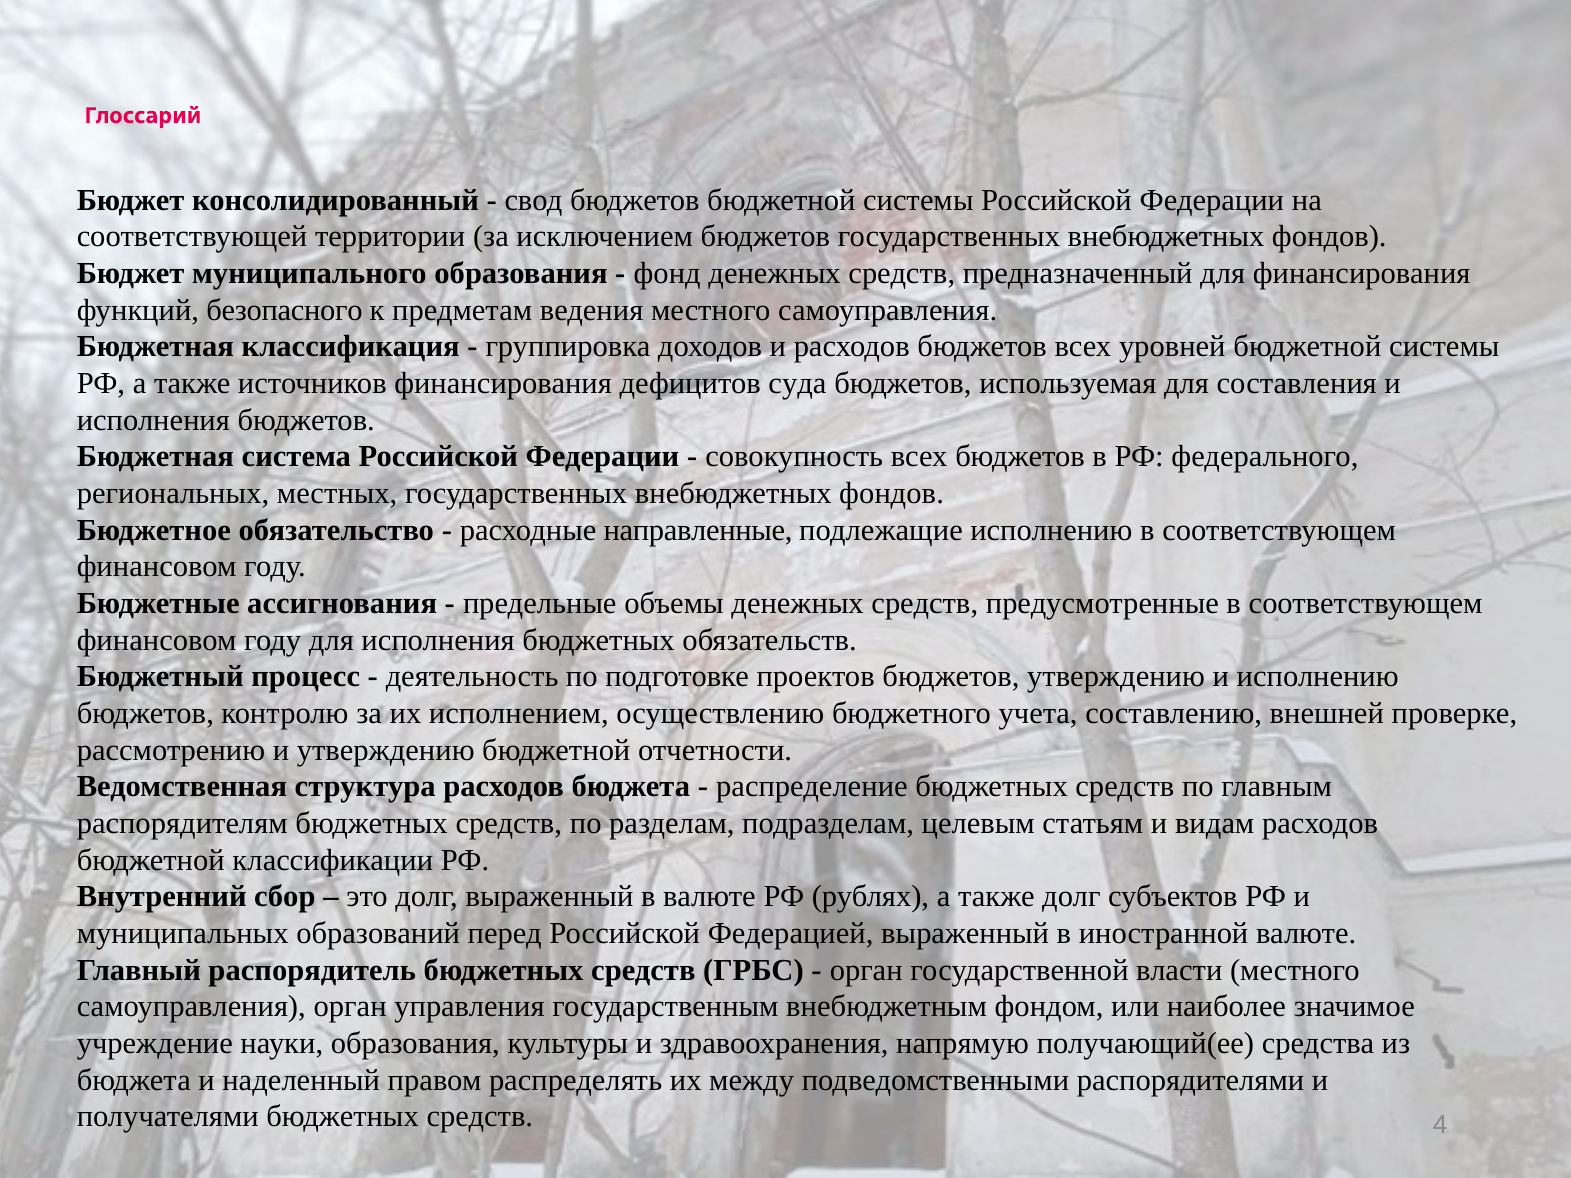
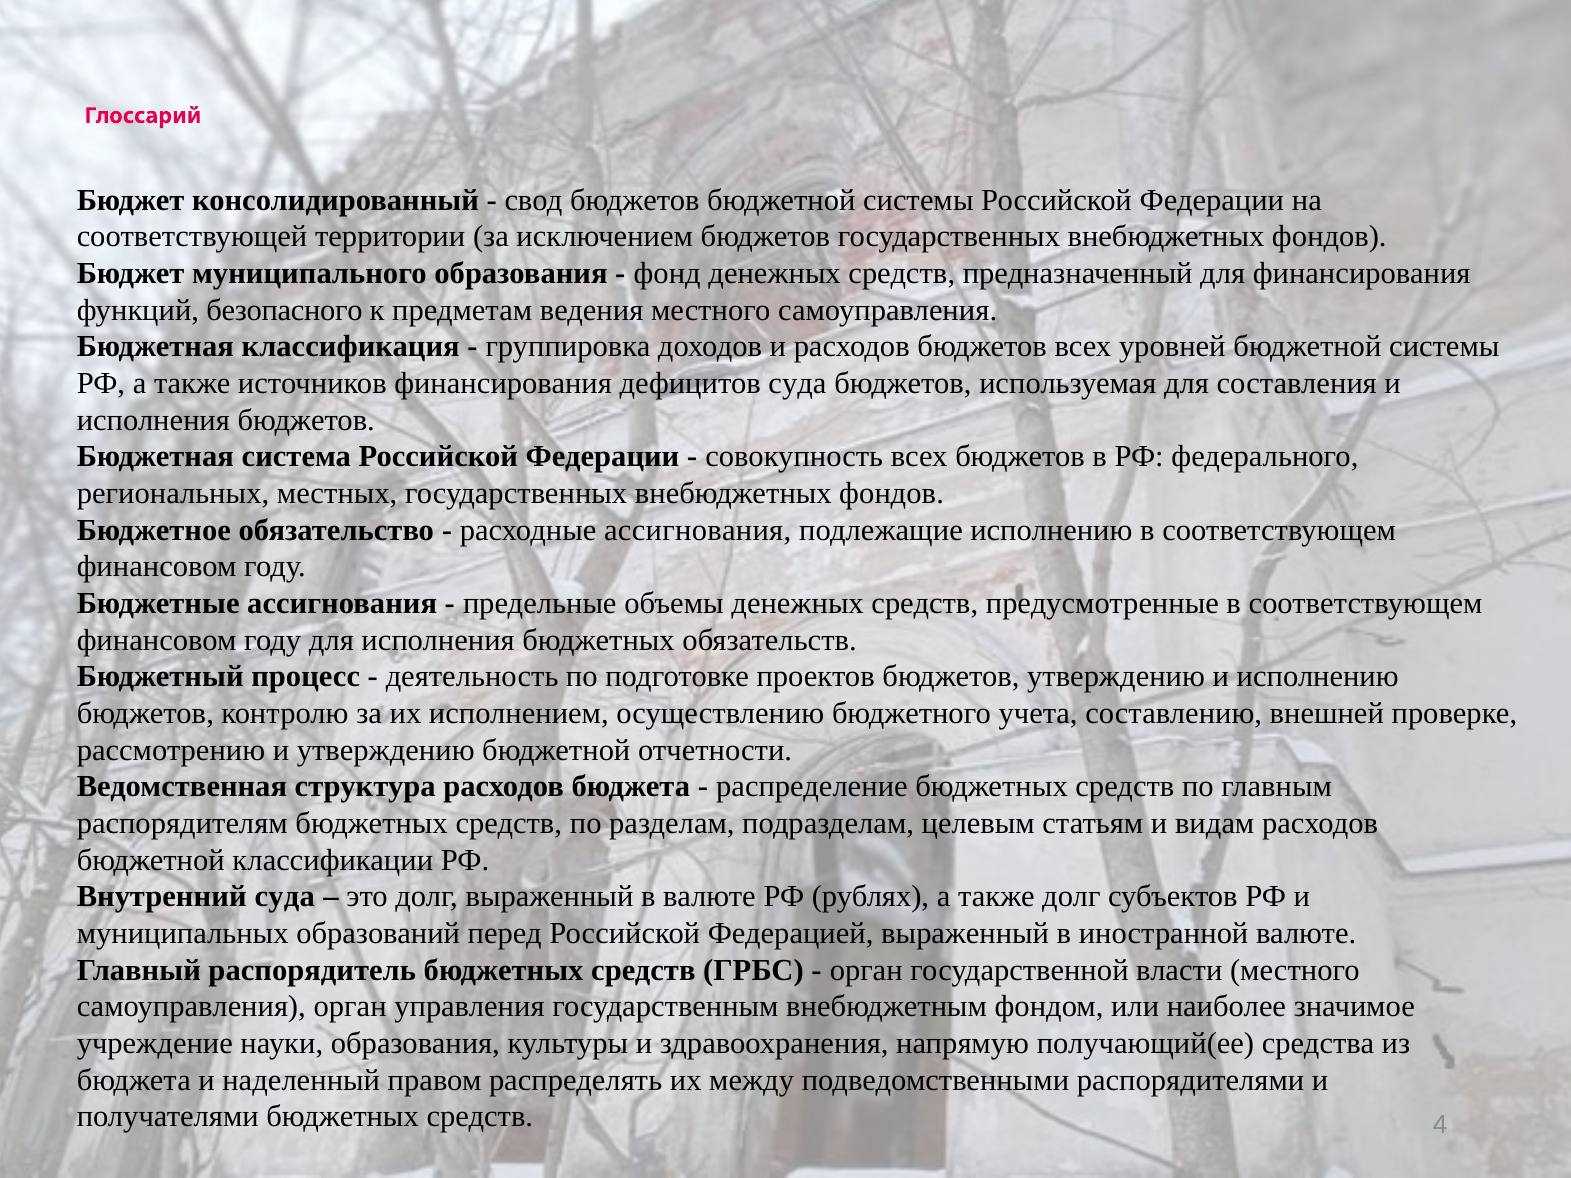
расходные направленные: направленные -> ассигнования
Внутренний сбор: сбор -> суда
